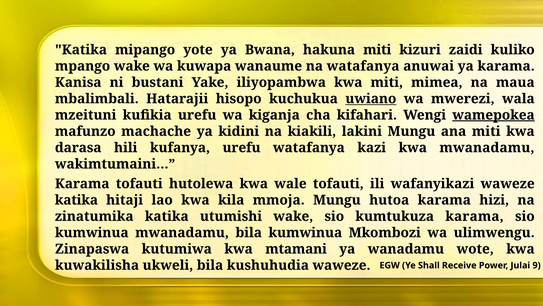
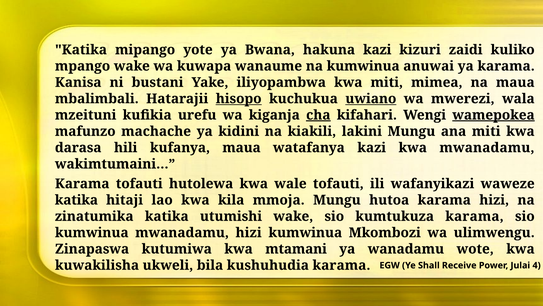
hakuna miti: miti -> kazi
na watafanya: watafanya -> kumwinua
hisopo underline: none -> present
cha underline: none -> present
kufanya urefu: urefu -> maua
mwanadamu bila: bila -> hizi
kushuhudia waweze: waweze -> karama
9: 9 -> 4
